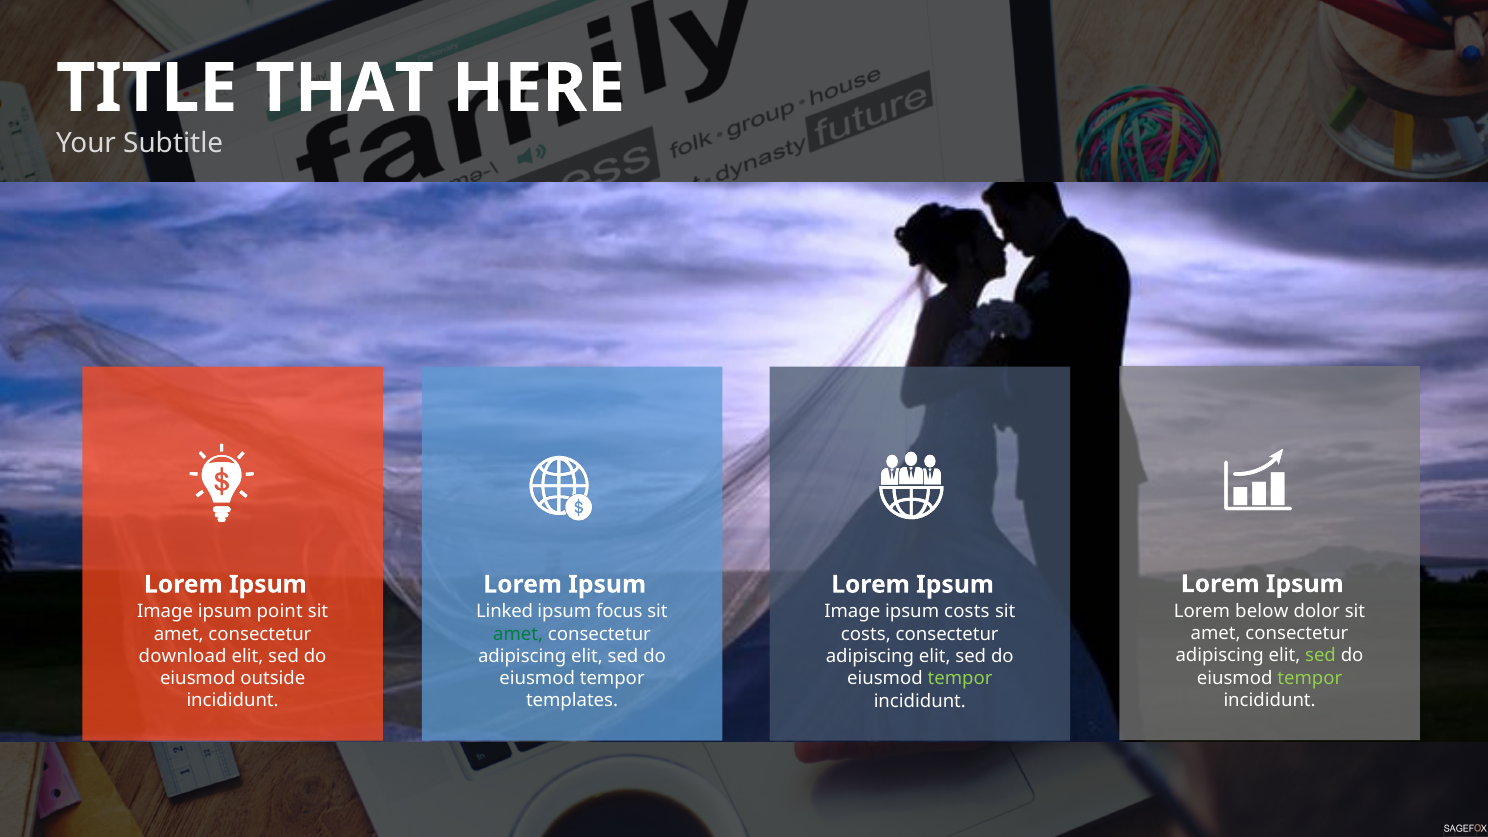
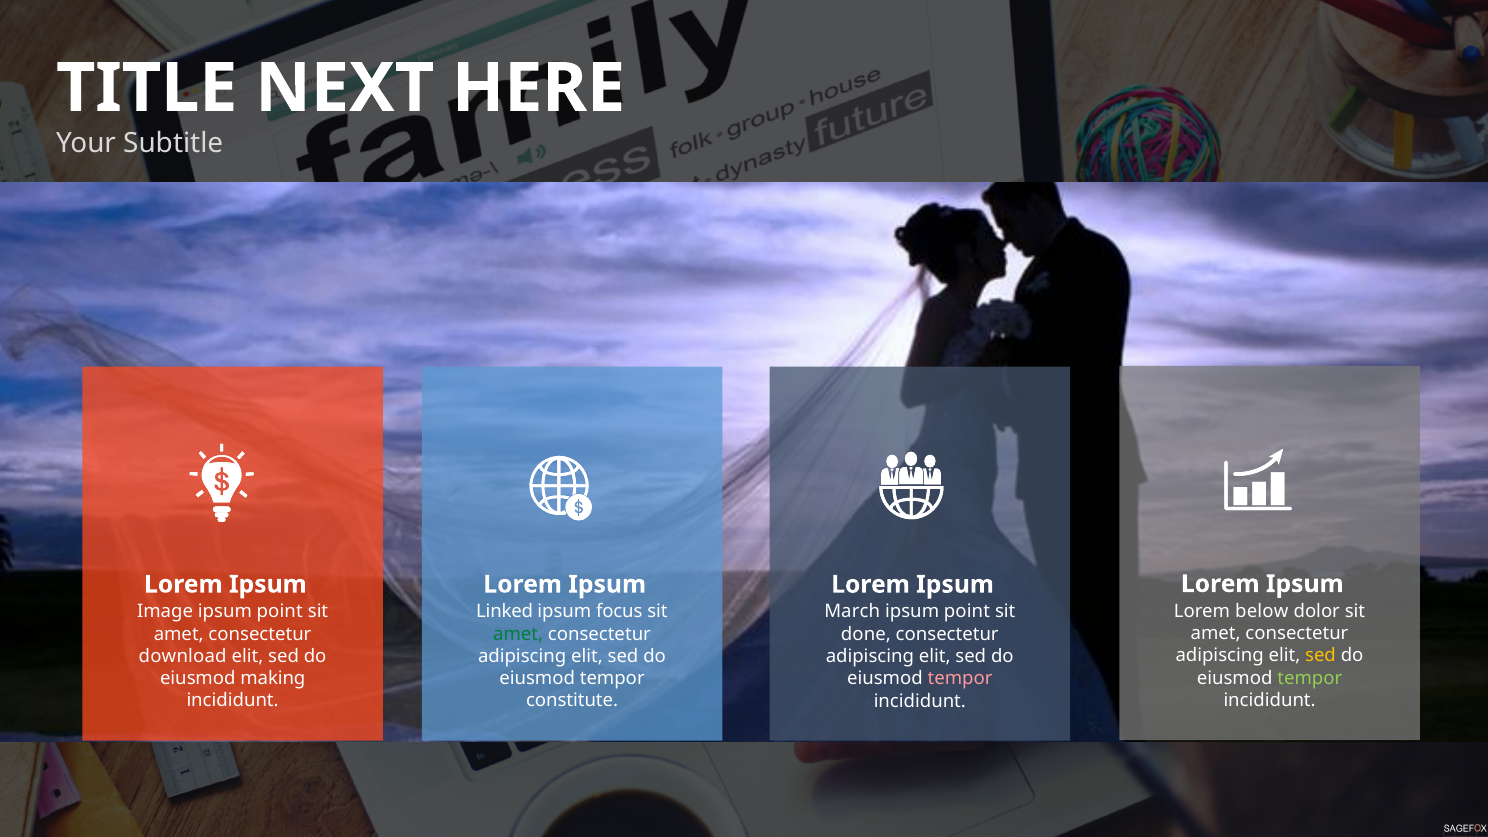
THAT: THAT -> NEXT
Image at (852, 612): Image -> March
costs at (967, 612): costs -> point
costs at (866, 634): costs -> done
sed at (1321, 656) colour: light green -> yellow
outside: outside -> making
tempor at (960, 679) colour: light green -> pink
templates: templates -> constitute
